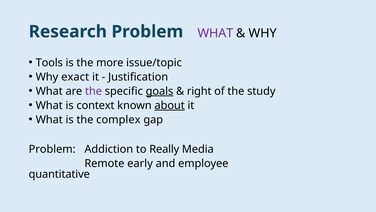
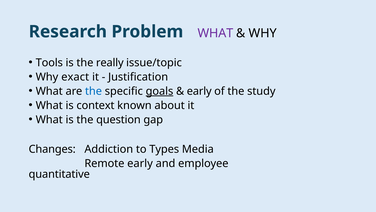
more: more -> really
the at (93, 91) colour: purple -> blue
right at (199, 91): right -> early
about underline: present -> none
complex: complex -> question
Problem at (52, 149): Problem -> Changes
Really: Really -> Types
